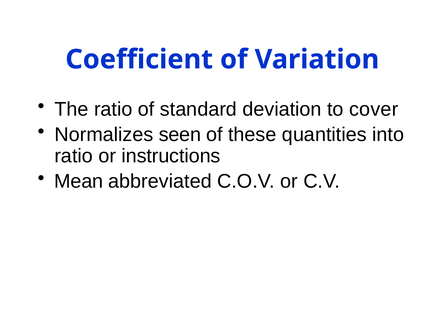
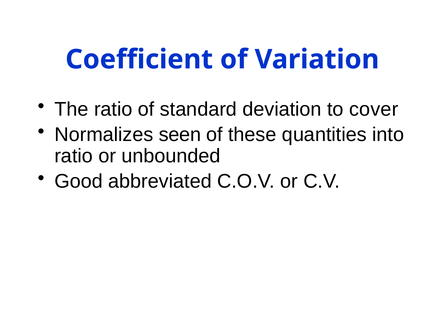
instructions: instructions -> unbounded
Mean: Mean -> Good
